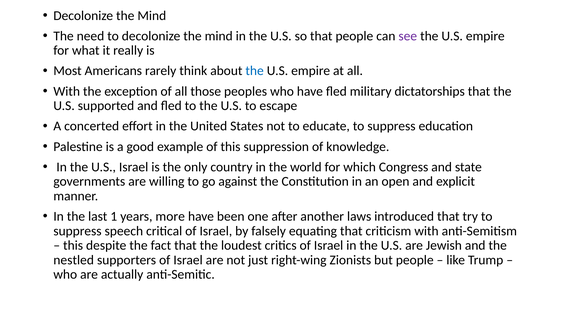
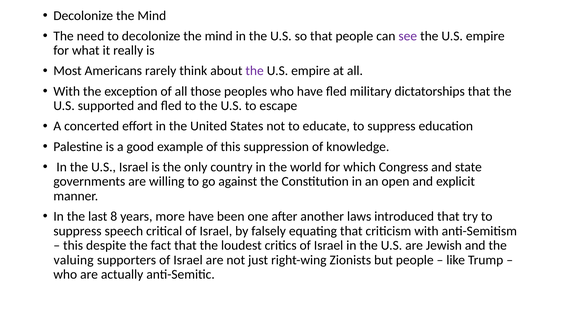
the at (255, 71) colour: blue -> purple
1: 1 -> 8
nestled: nestled -> valuing
